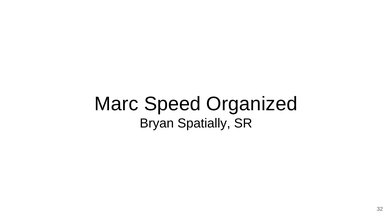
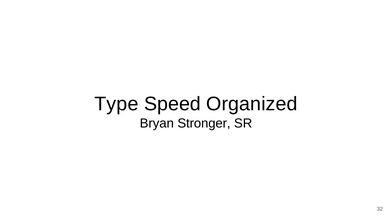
Marc: Marc -> Type
Spatially: Spatially -> Stronger
